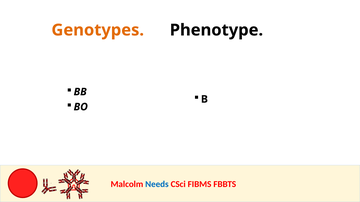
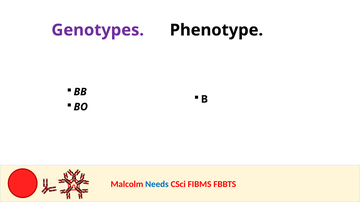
Genotypes colour: orange -> purple
